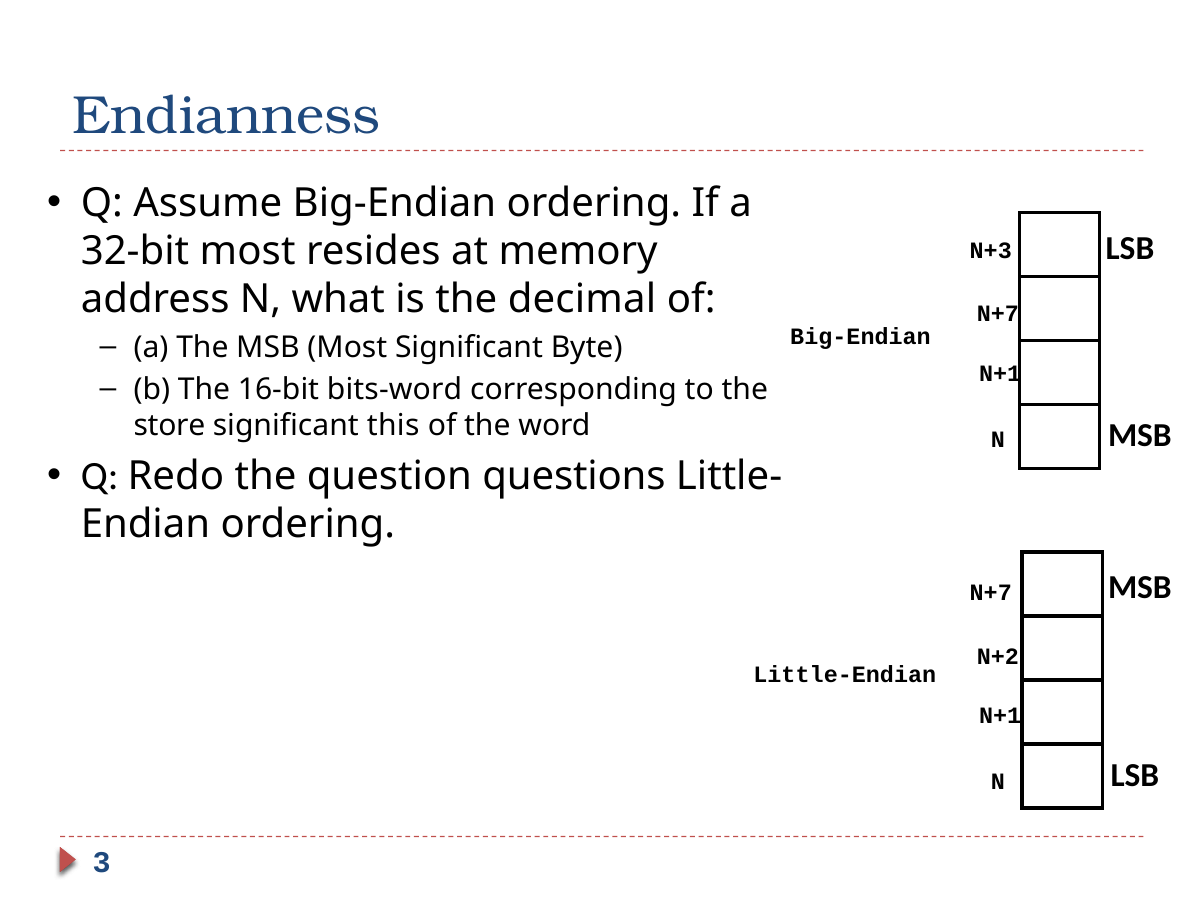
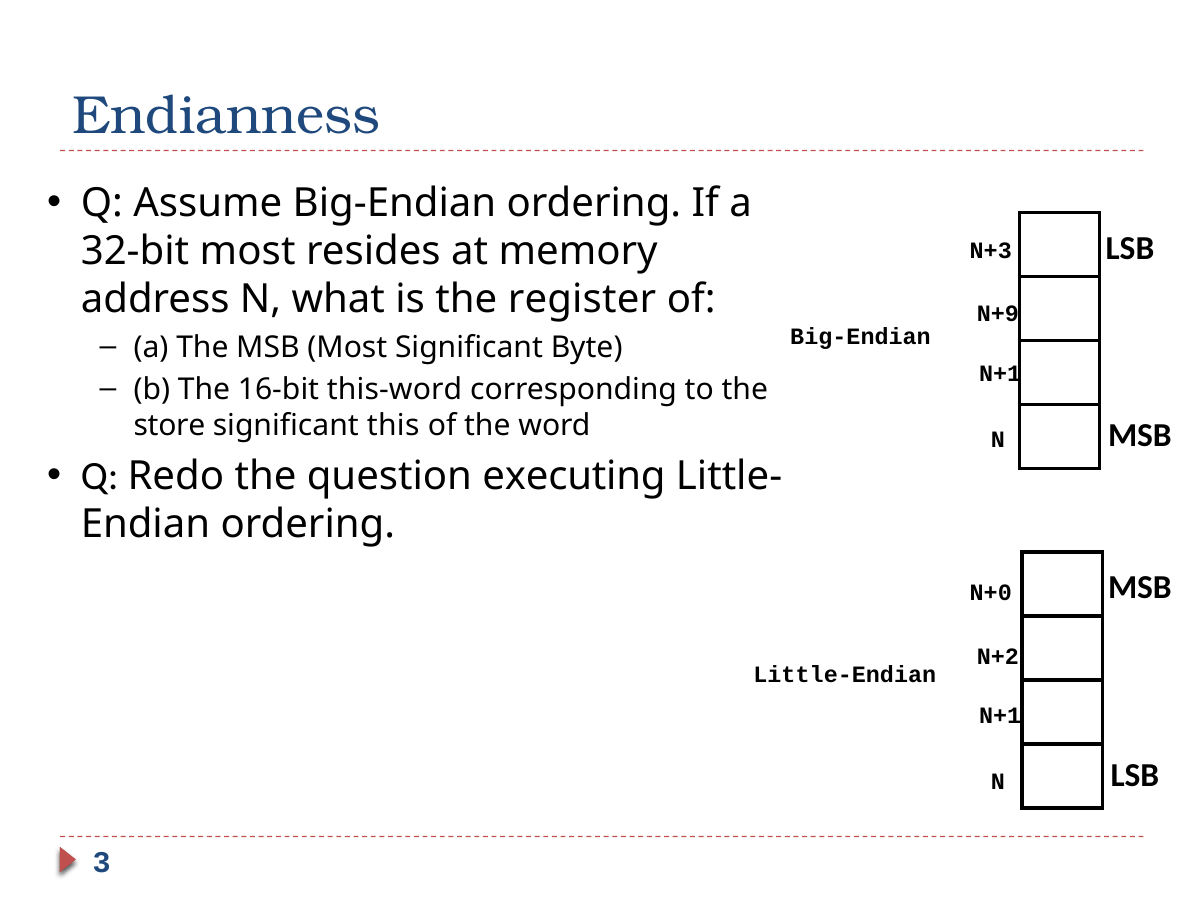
decimal: decimal -> register
N+7 at (998, 314): N+7 -> N+9
bits-word: bits-word -> this-word
questions: questions -> executing
N+7 at (991, 593): N+7 -> N+0
